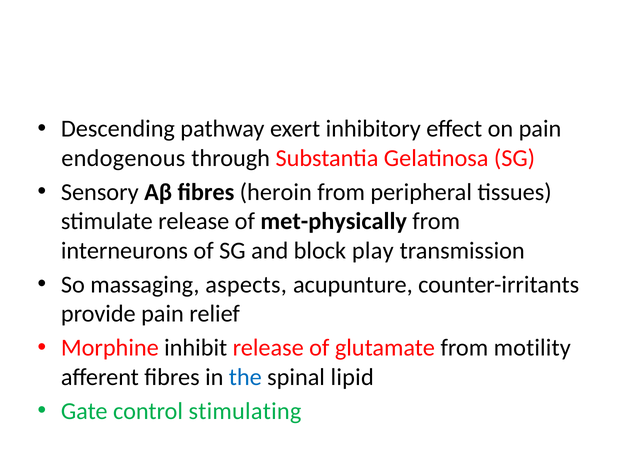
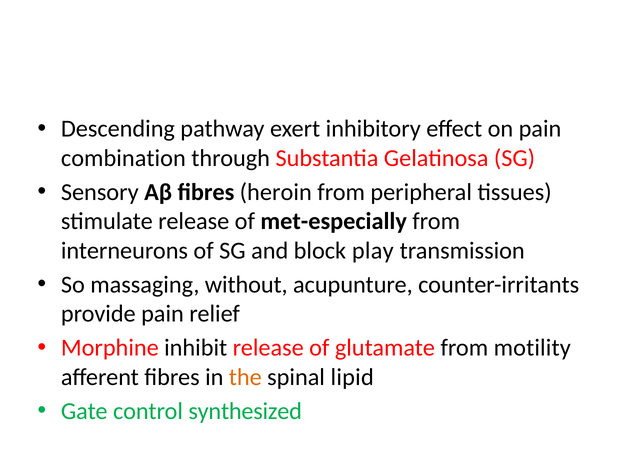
endogenous: endogenous -> combination
met-physically: met-physically -> met-especially
aspects: aspects -> without
the colour: blue -> orange
stimulating: stimulating -> synthesized
